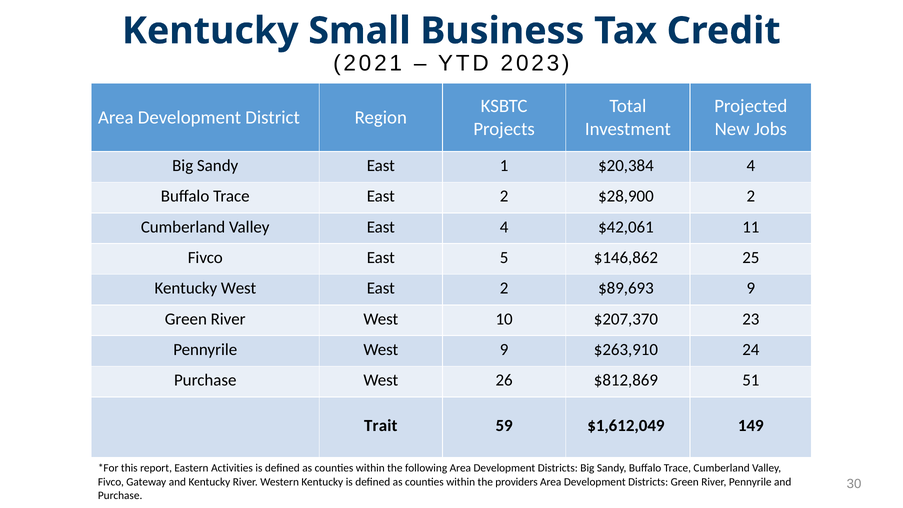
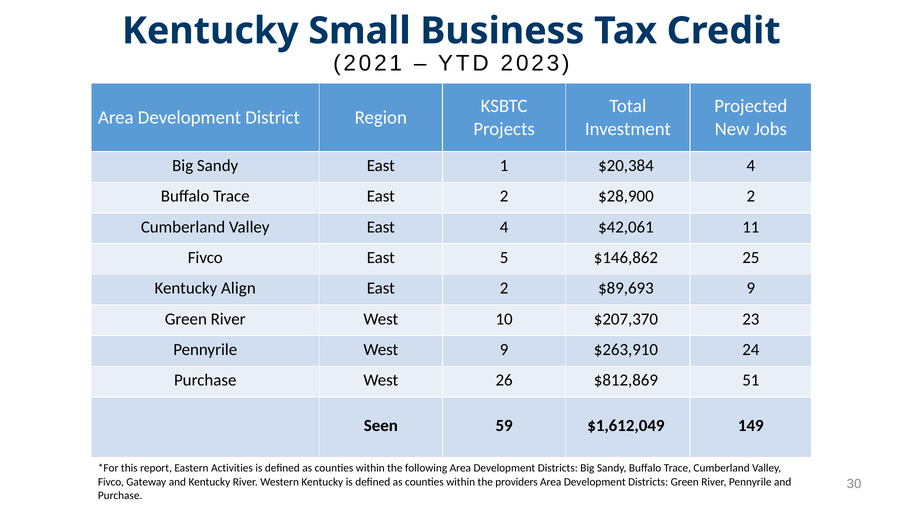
Kentucky West: West -> Align
Trait: Trait -> Seen
